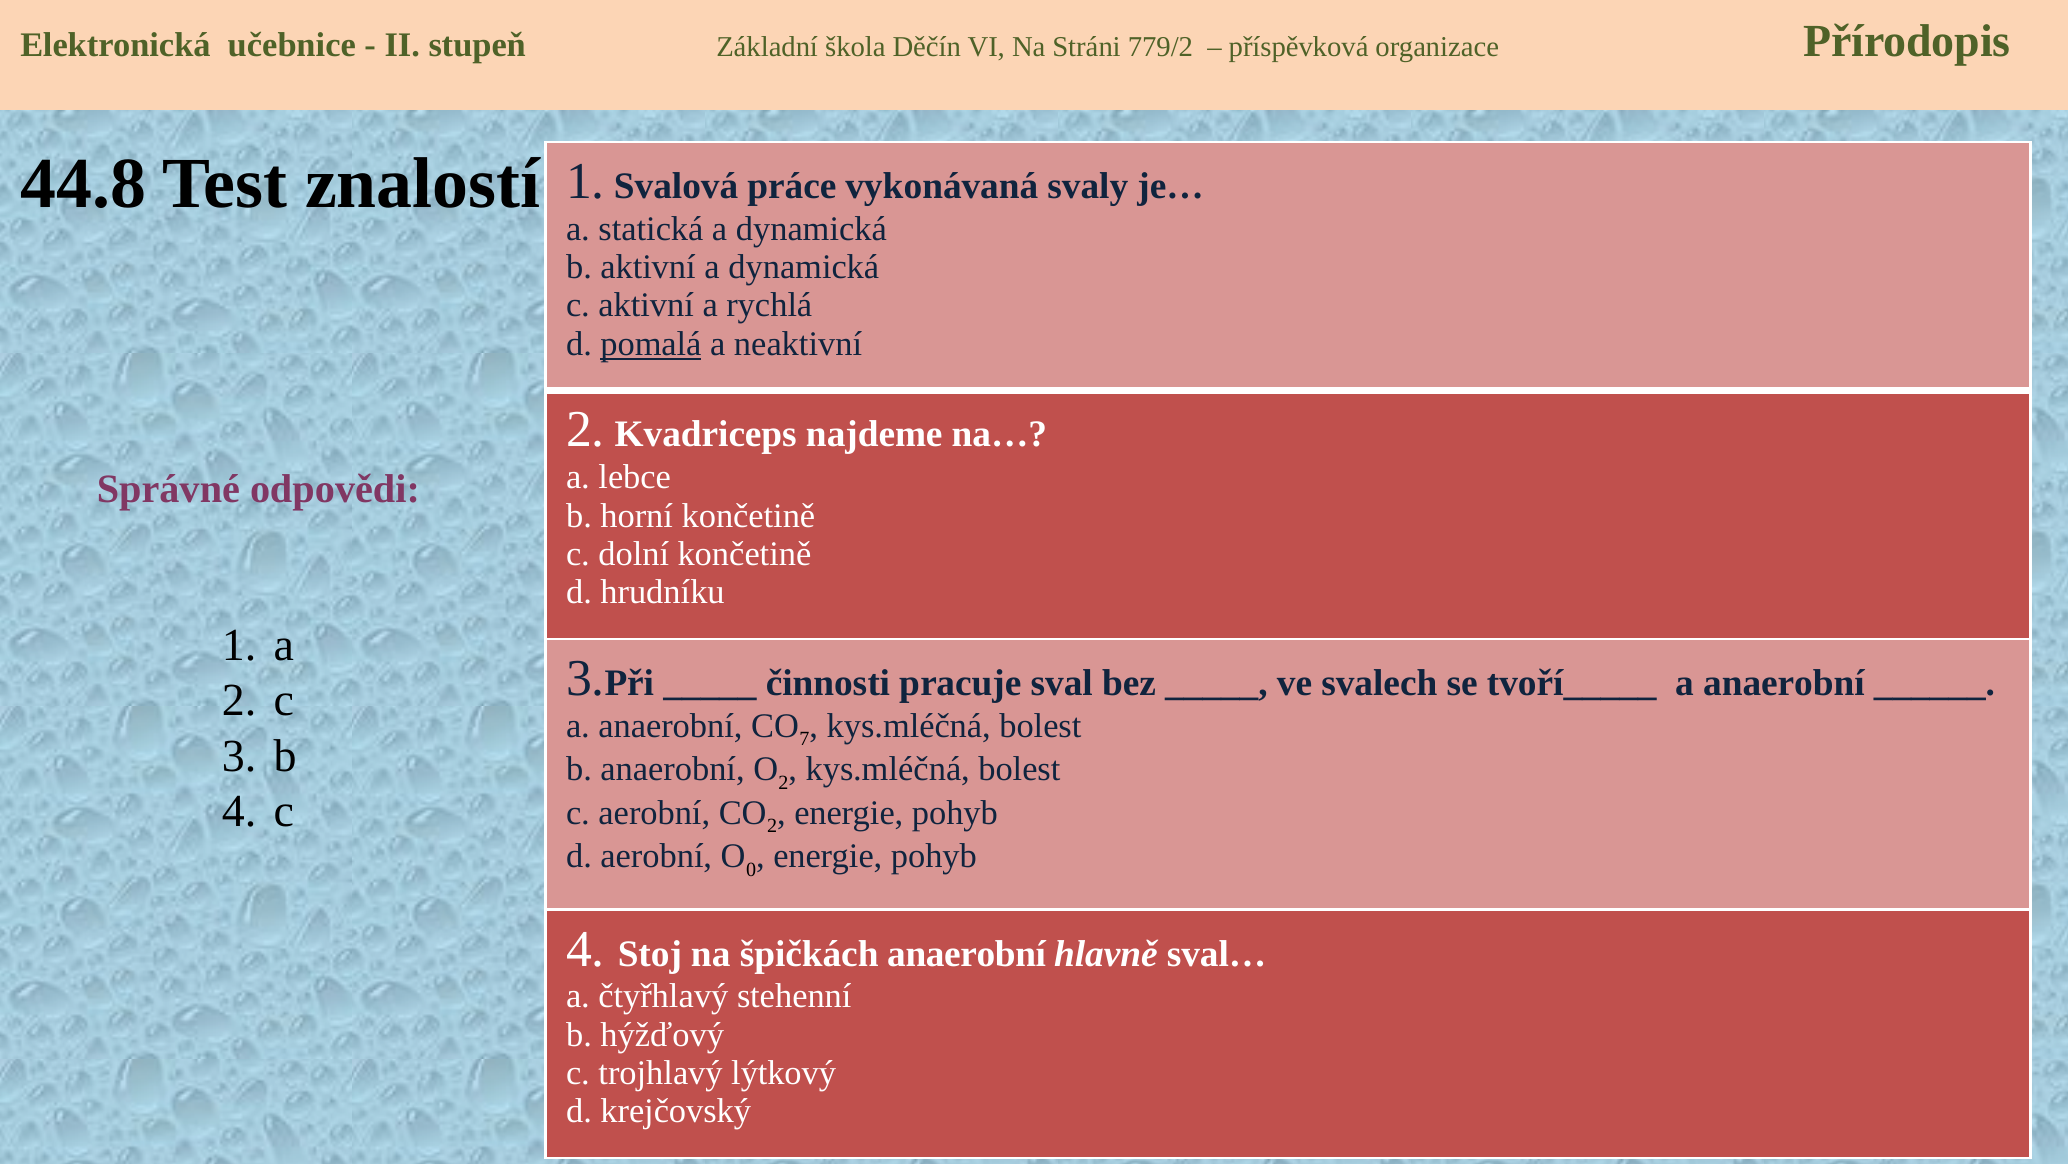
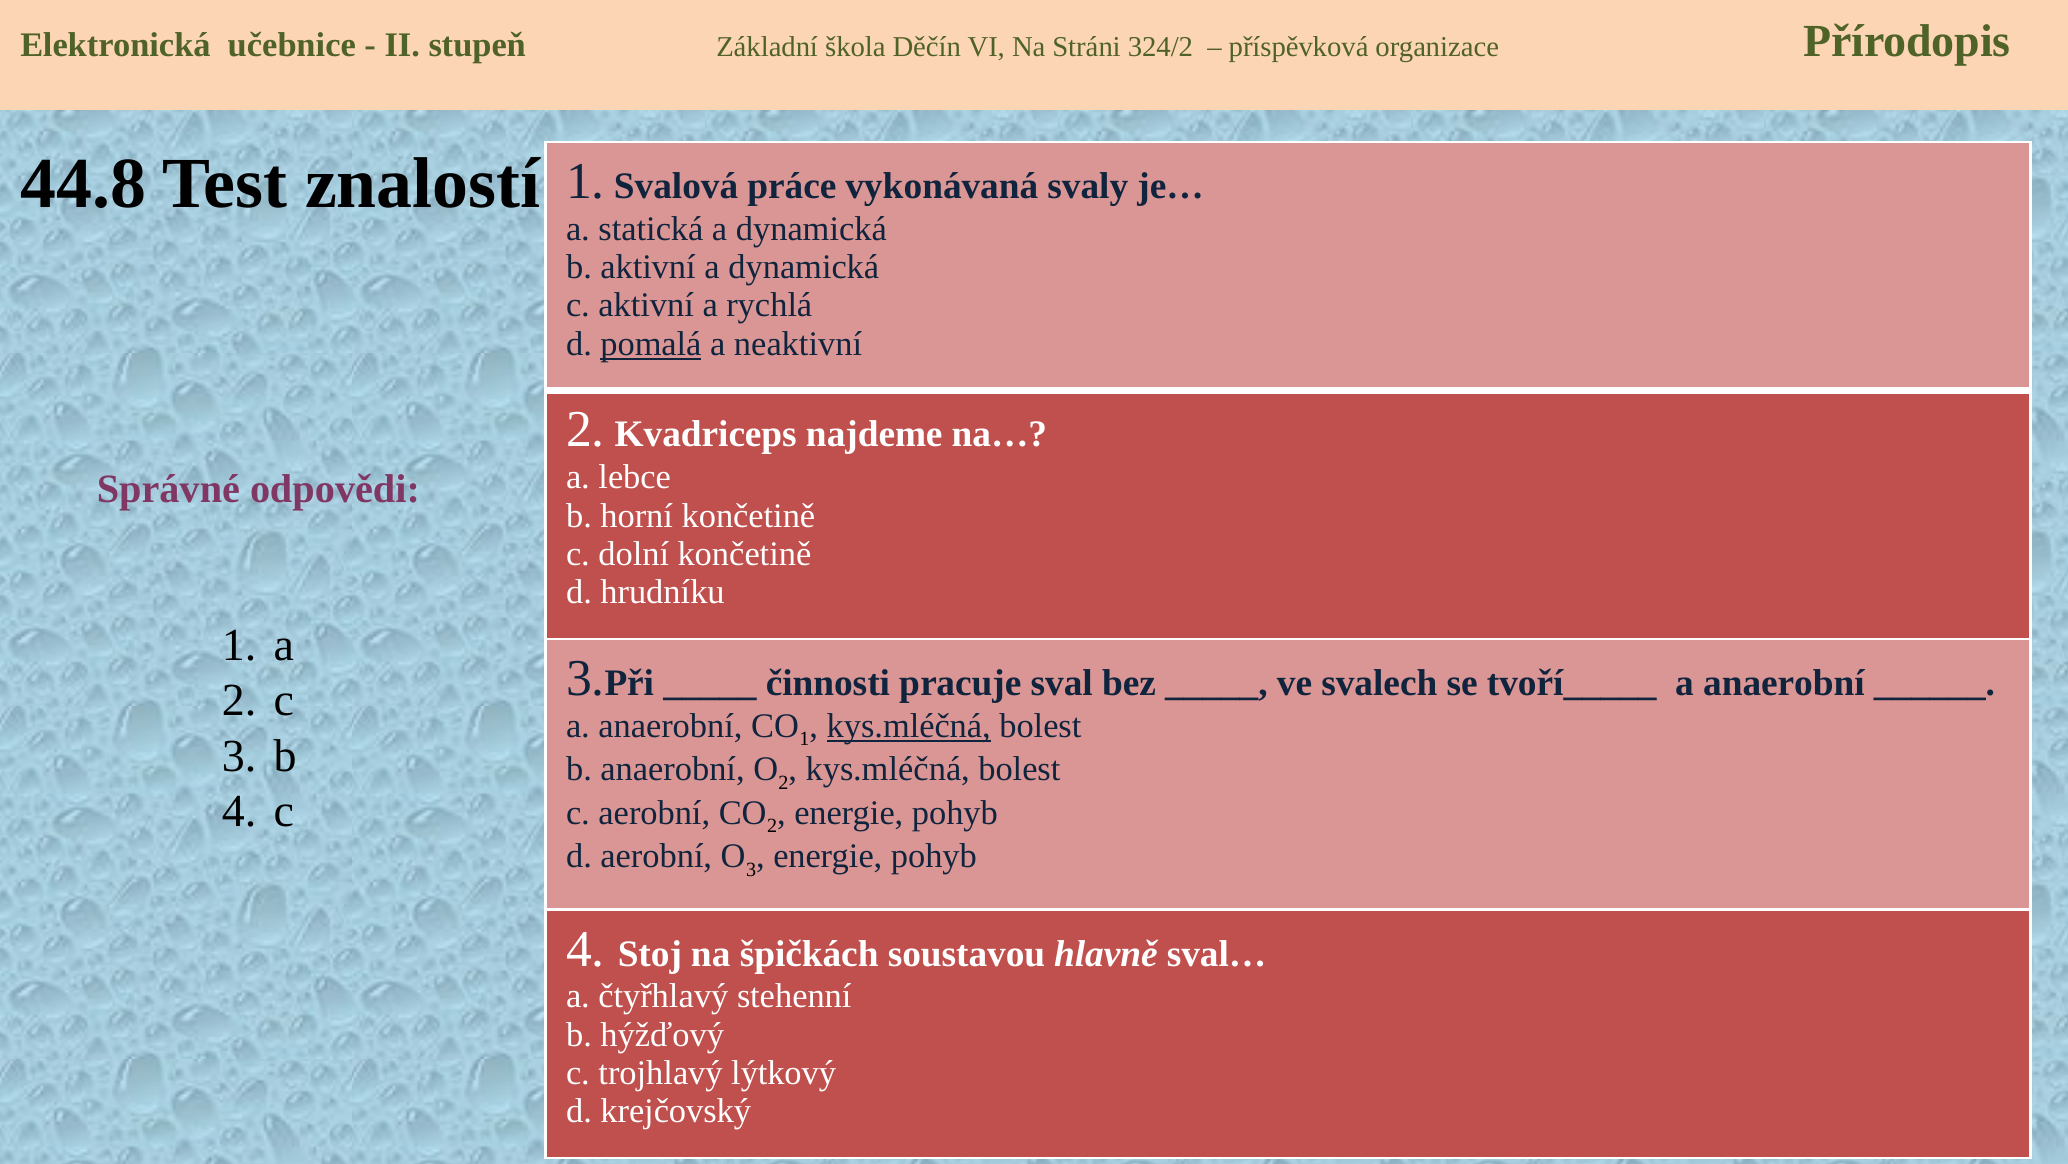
779/2: 779/2 -> 324/2
7 at (804, 739): 7 -> 1
kys.mléčná at (909, 725) underline: none -> present
0 at (751, 869): 0 -> 3
špičkách anaerobní: anaerobní -> soustavou
